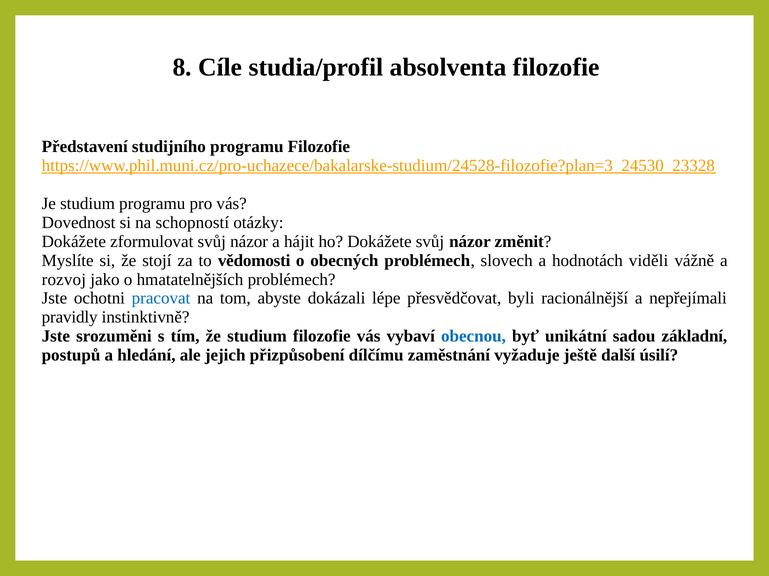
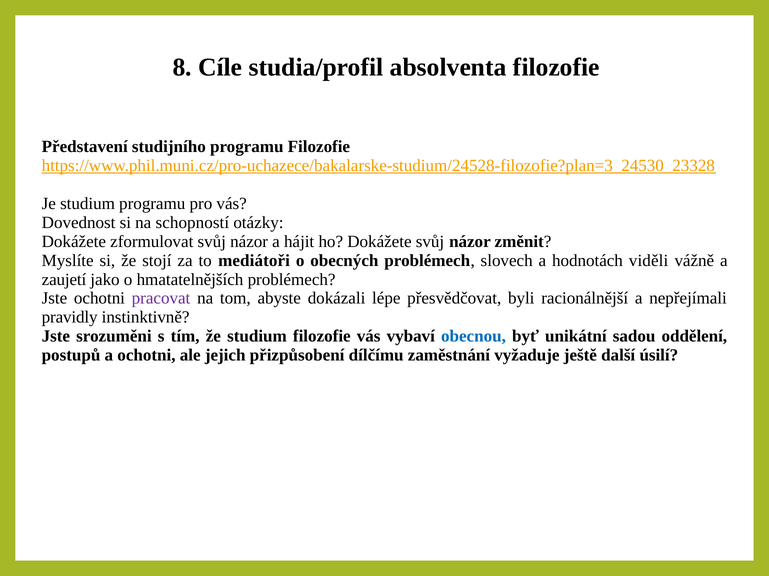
vědomosti: vědomosti -> mediátoři
rozvoj: rozvoj -> zaujetí
pracovat colour: blue -> purple
základní: základní -> oddělení
a hledání: hledání -> ochotni
